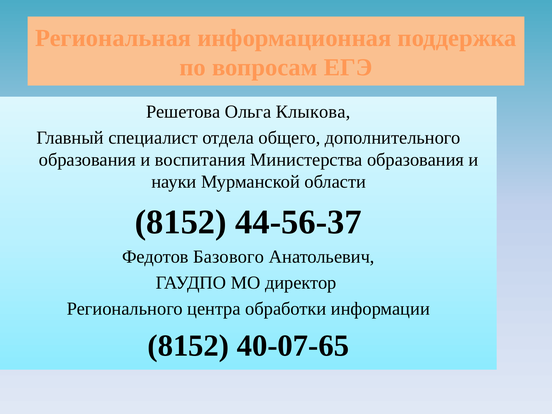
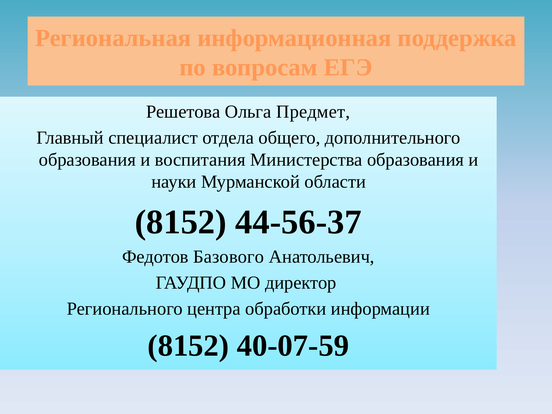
Клыкова: Клыкова -> Предмет
40-07-65: 40-07-65 -> 40-07-59
